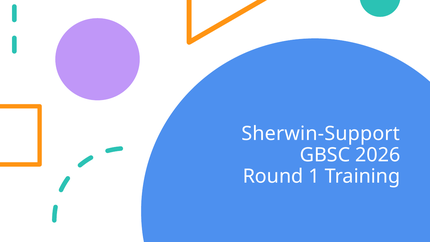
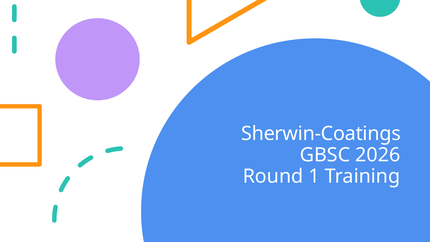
Sherwin-Support: Sherwin-Support -> Sherwin-Coatings
